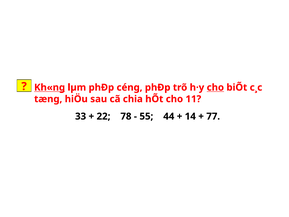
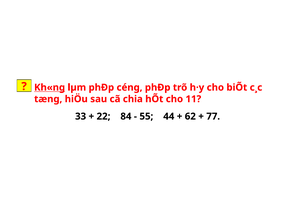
cho at (215, 87) underline: present -> none
78: 78 -> 84
14: 14 -> 62
